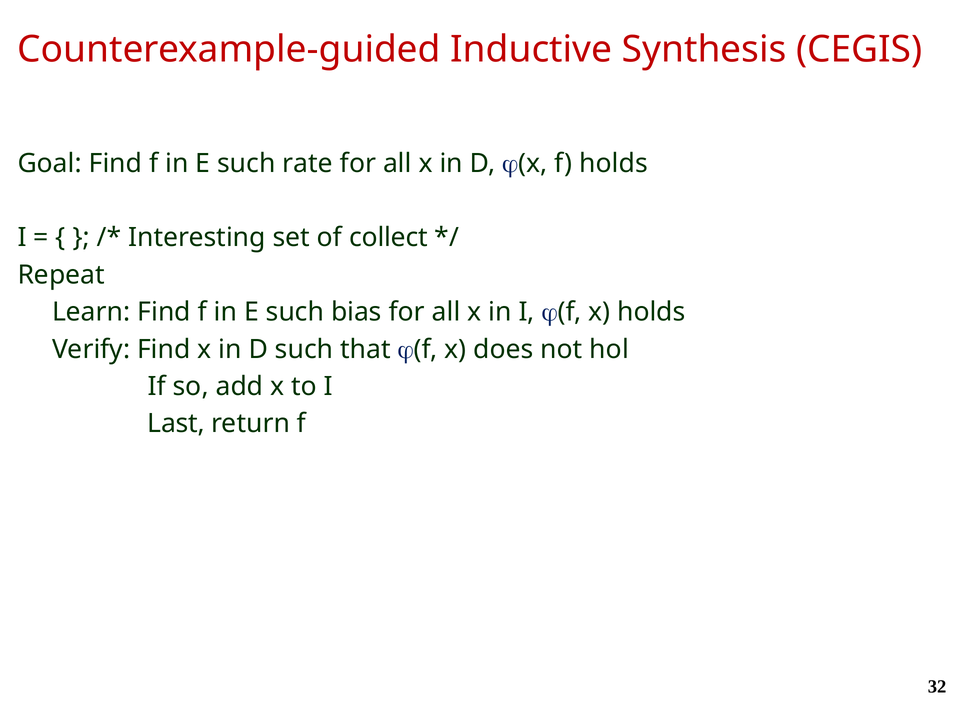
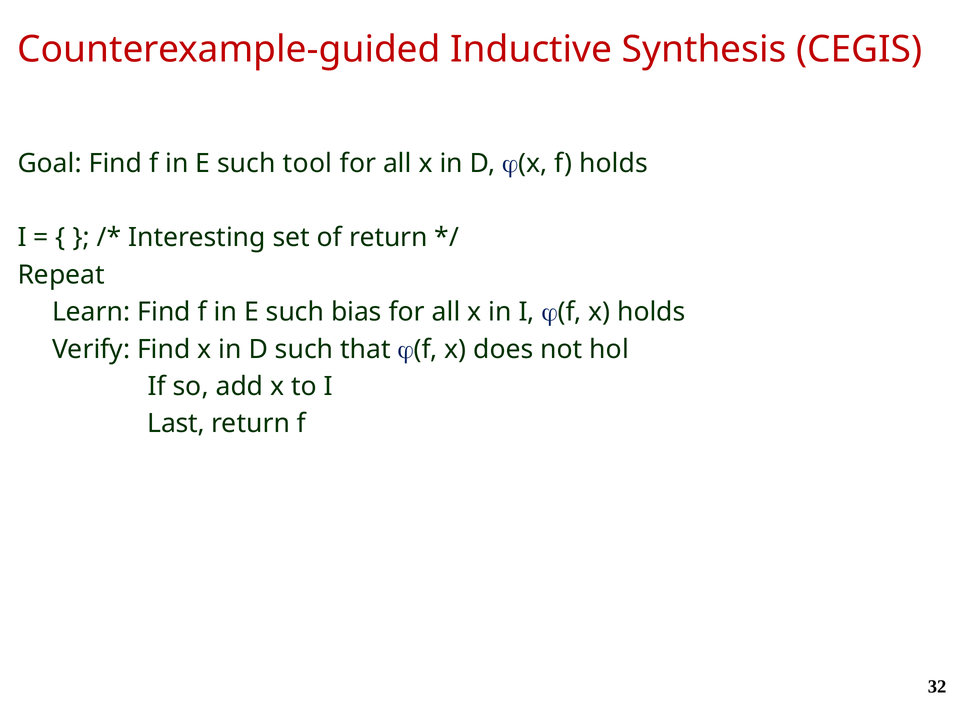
rate: rate -> tool
of collect: collect -> return
